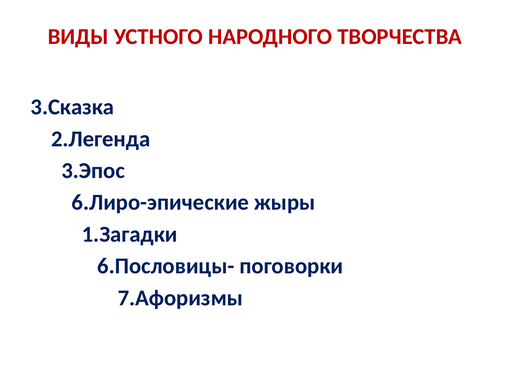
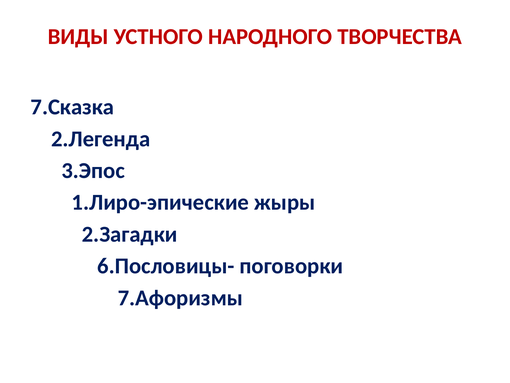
3.Сказка: 3.Сказка -> 7.Сказка
6.Лиро-эпические: 6.Лиро-эпические -> 1.Лиро-эпические
1.Загадки: 1.Загадки -> 2.Загадки
